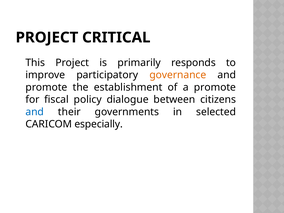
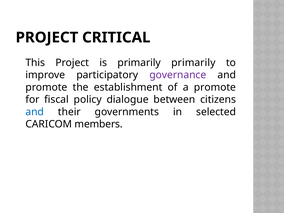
primarily responds: responds -> primarily
governance colour: orange -> purple
especially: especially -> members
